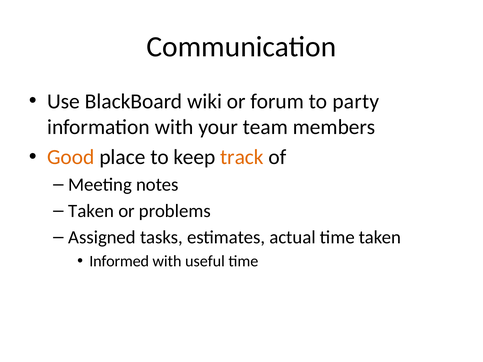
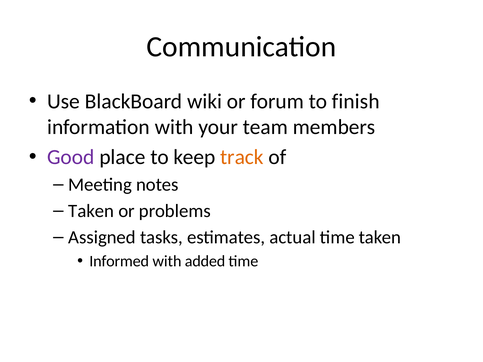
party: party -> finish
Good colour: orange -> purple
useful: useful -> added
